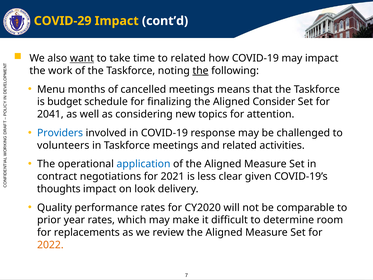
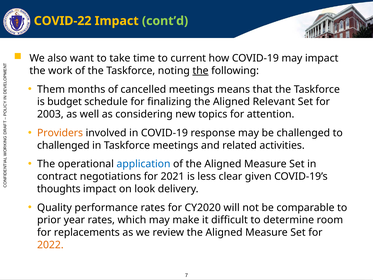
COVID-29: COVID-29 -> COVID-22
cont’d colour: white -> light green
want underline: present -> none
to related: related -> current
Menu: Menu -> Them
Consider: Consider -> Relevant
2041: 2041 -> 2003
Providers colour: blue -> orange
volunteers at (63, 145): volunteers -> challenged
